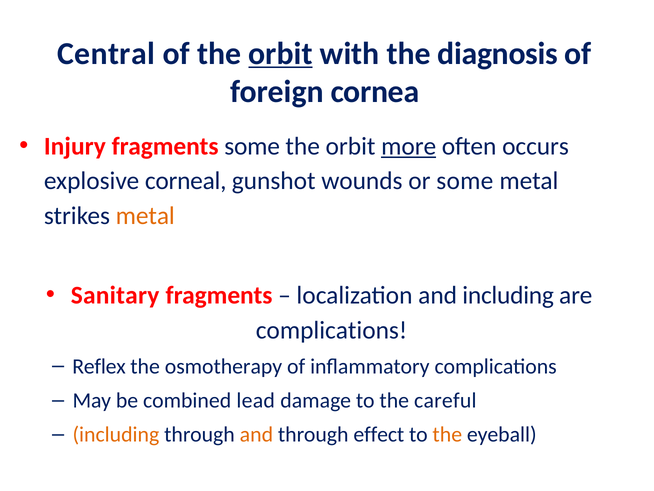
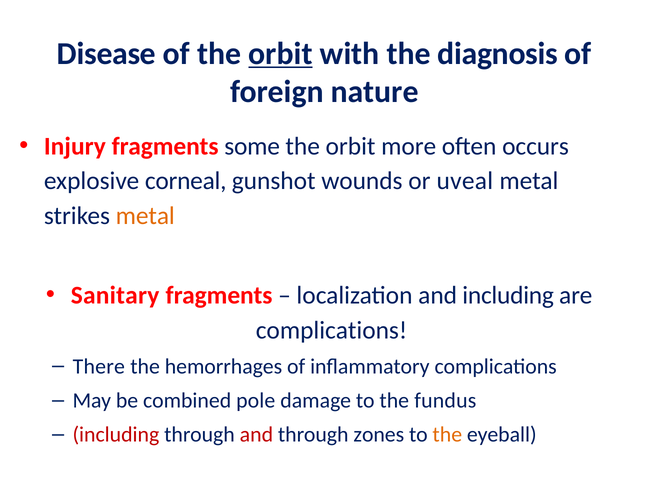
Central: Central -> Disease
cornea: cornea -> nature
more underline: present -> none
or some: some -> uveal
Reflex: Reflex -> There
osmotherapy: osmotherapy -> hemorrhages
lead: lead -> pole
careful: careful -> fundus
including at (116, 434) colour: orange -> red
and at (256, 434) colour: orange -> red
effect: effect -> zones
